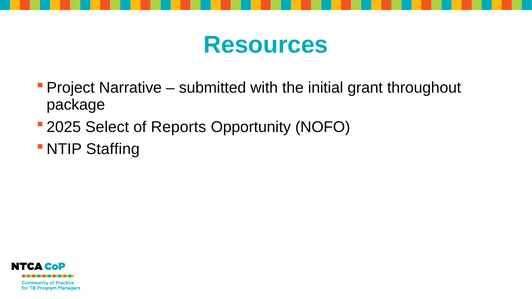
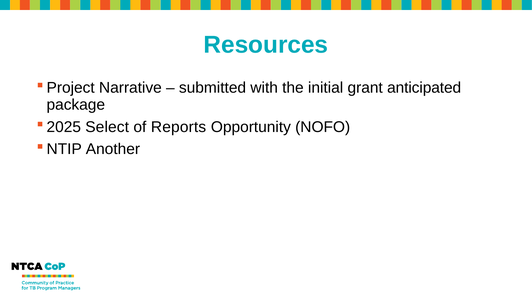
throughout: throughout -> anticipated
Staffing: Staffing -> Another
